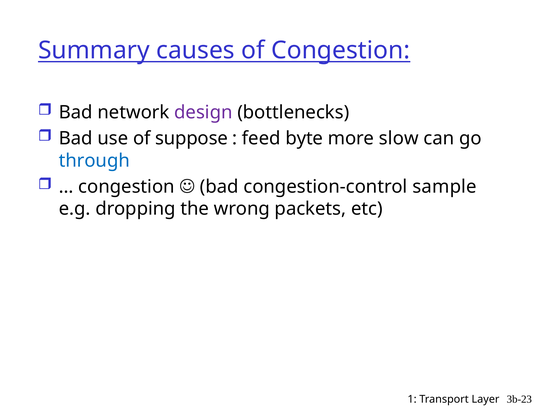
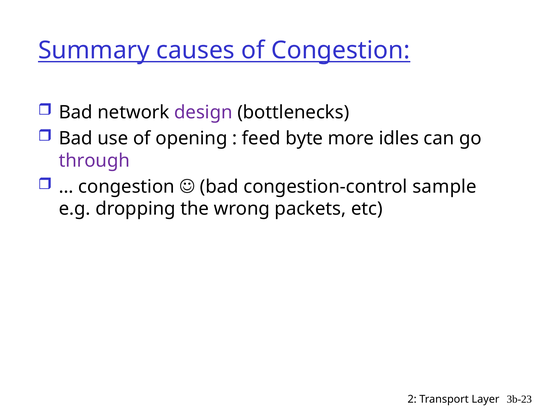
suppose: suppose -> opening
slow: slow -> idles
through colour: blue -> purple
1: 1 -> 2
